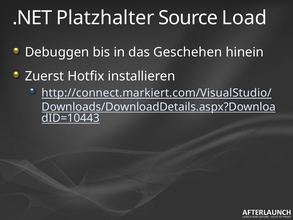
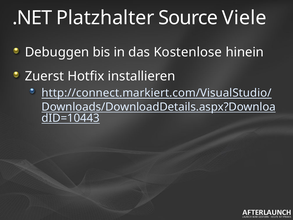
Load: Load -> Viele
Geschehen: Geschehen -> Kostenlose
